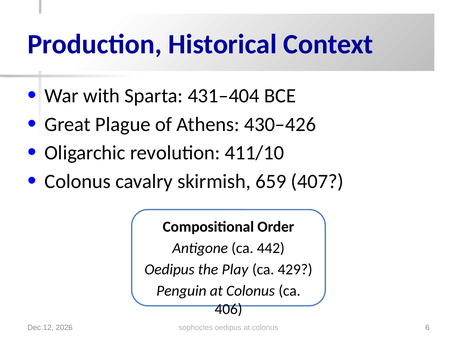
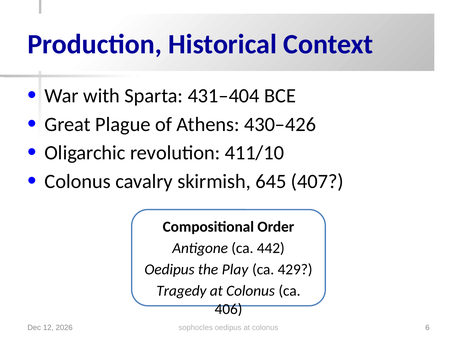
659: 659 -> 645
Penguin: Penguin -> Tragedy
